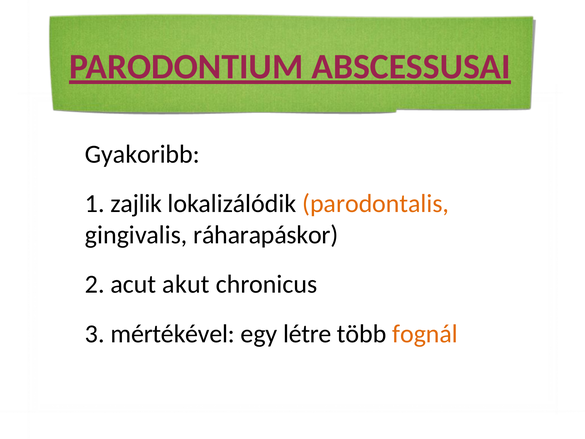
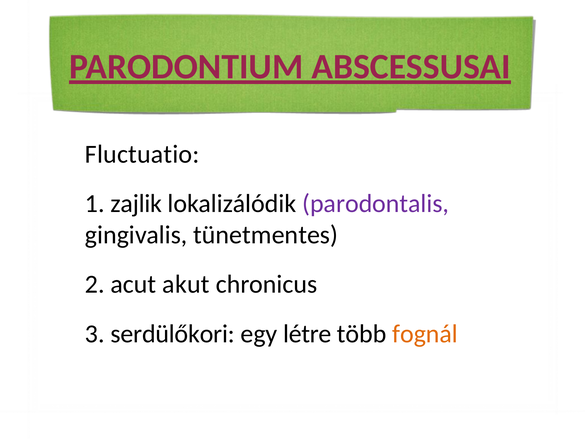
Gyakoribb: Gyakoribb -> Fluctuatio
parodontalis colour: orange -> purple
ráharapáskor: ráharapáskor -> tünetmentes
mértékével: mértékével -> serdülőkori
